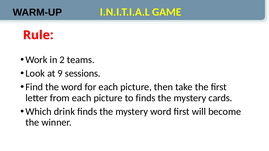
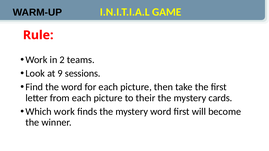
to finds: finds -> their
Which drink: drink -> work
